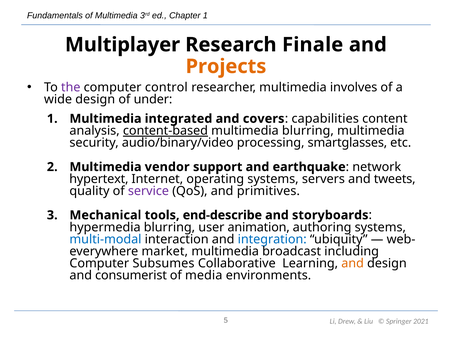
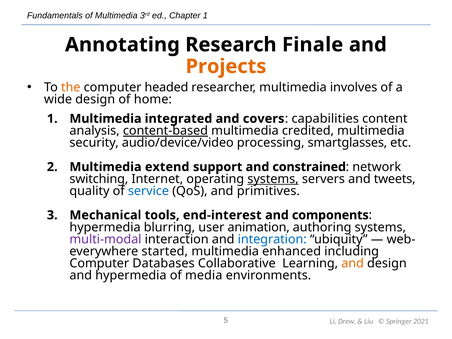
Multiplayer: Multiplayer -> Annotating
the colour: purple -> orange
control: control -> headed
under: under -> home
multimedia blurring: blurring -> credited
audio/binary/video: audio/binary/video -> audio/device/video
vendor: vendor -> extend
earthquake: earthquake -> constrained
hypertext: hypertext -> switching
systems at (273, 179) underline: none -> present
service colour: purple -> blue
end-describe: end-describe -> end-interest
storyboards: storyboards -> components
multi-modal colour: blue -> purple
market: market -> started
broadcast: broadcast -> enhanced
Subsumes: Subsumes -> Databases
and consumerist: consumerist -> hypermedia
